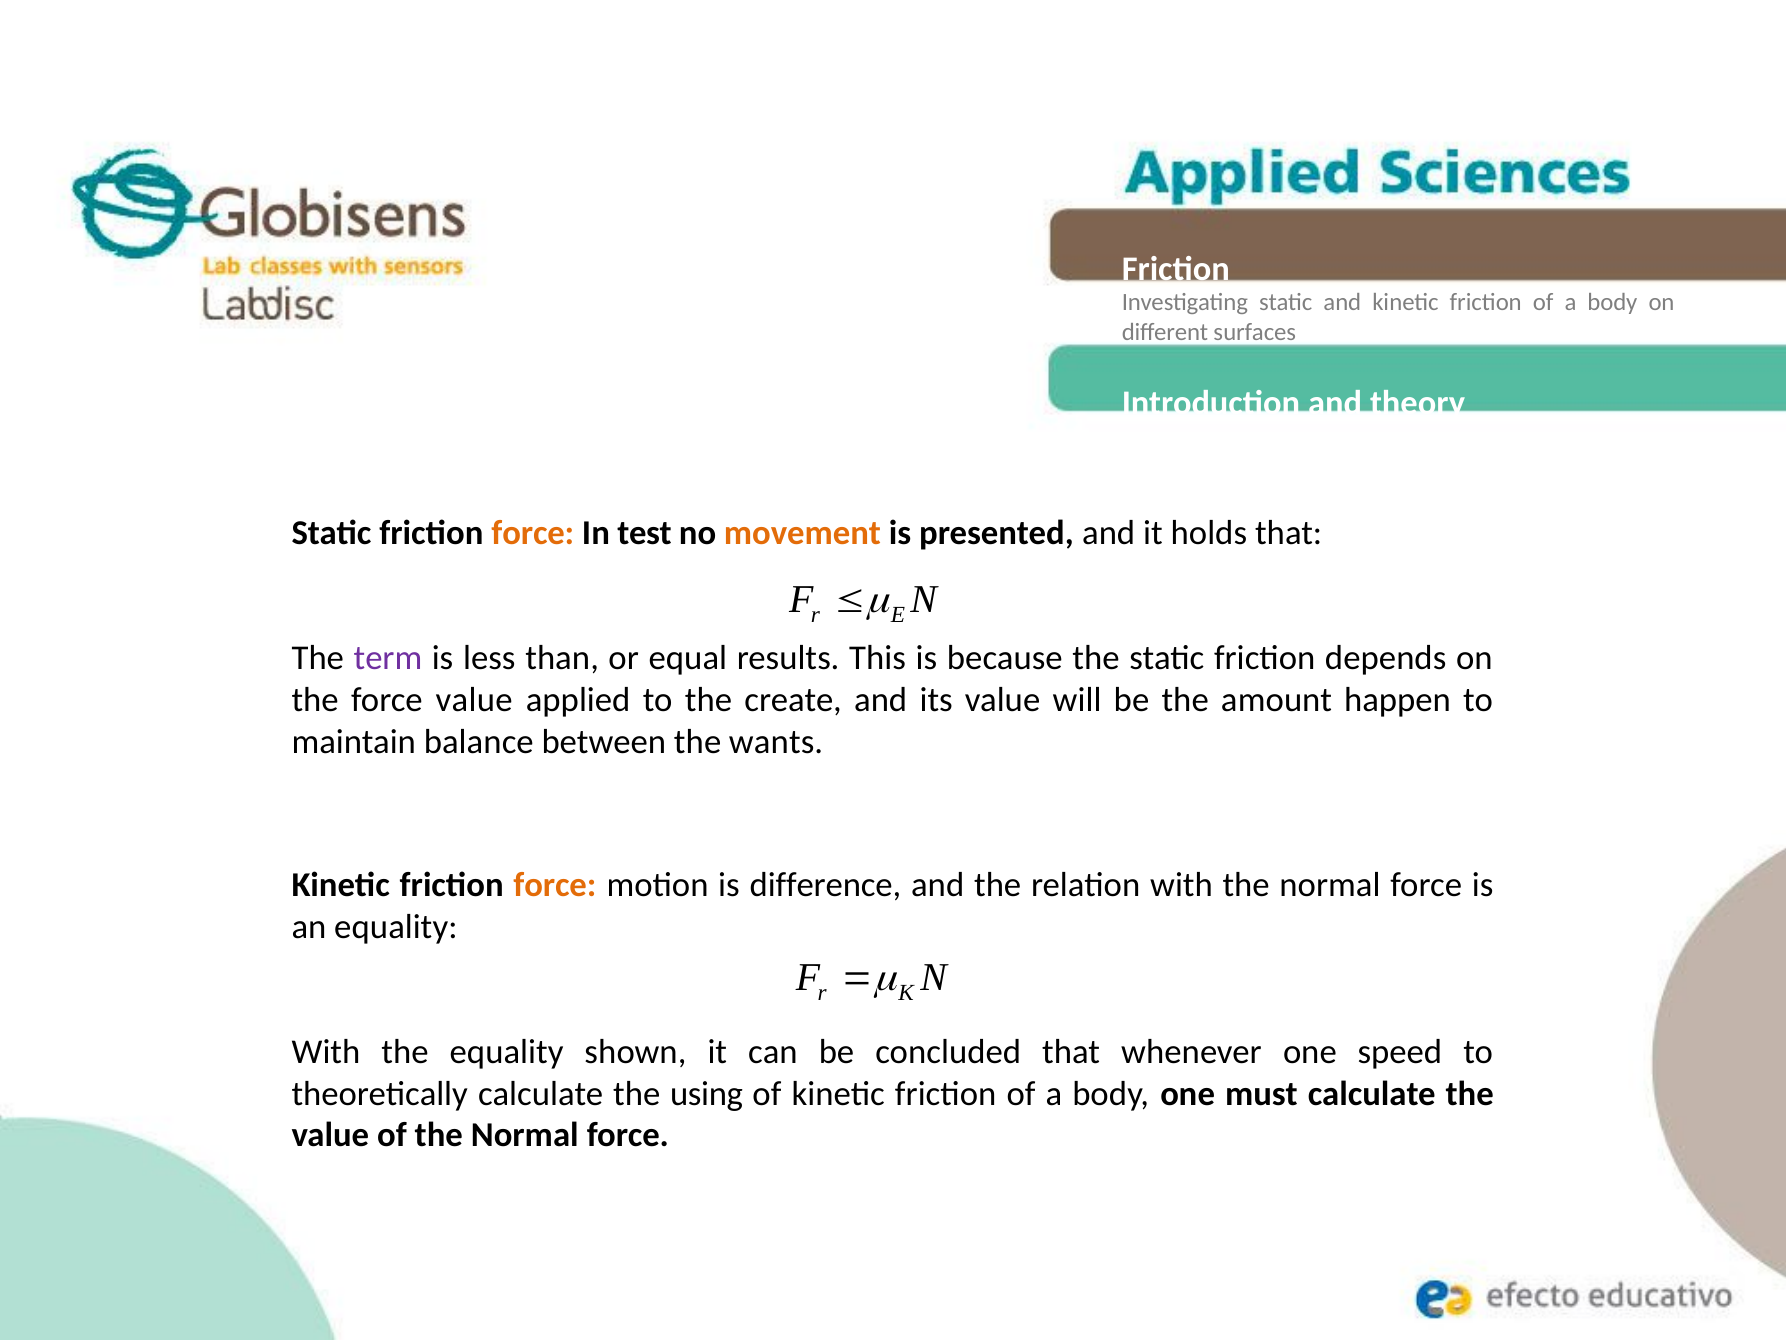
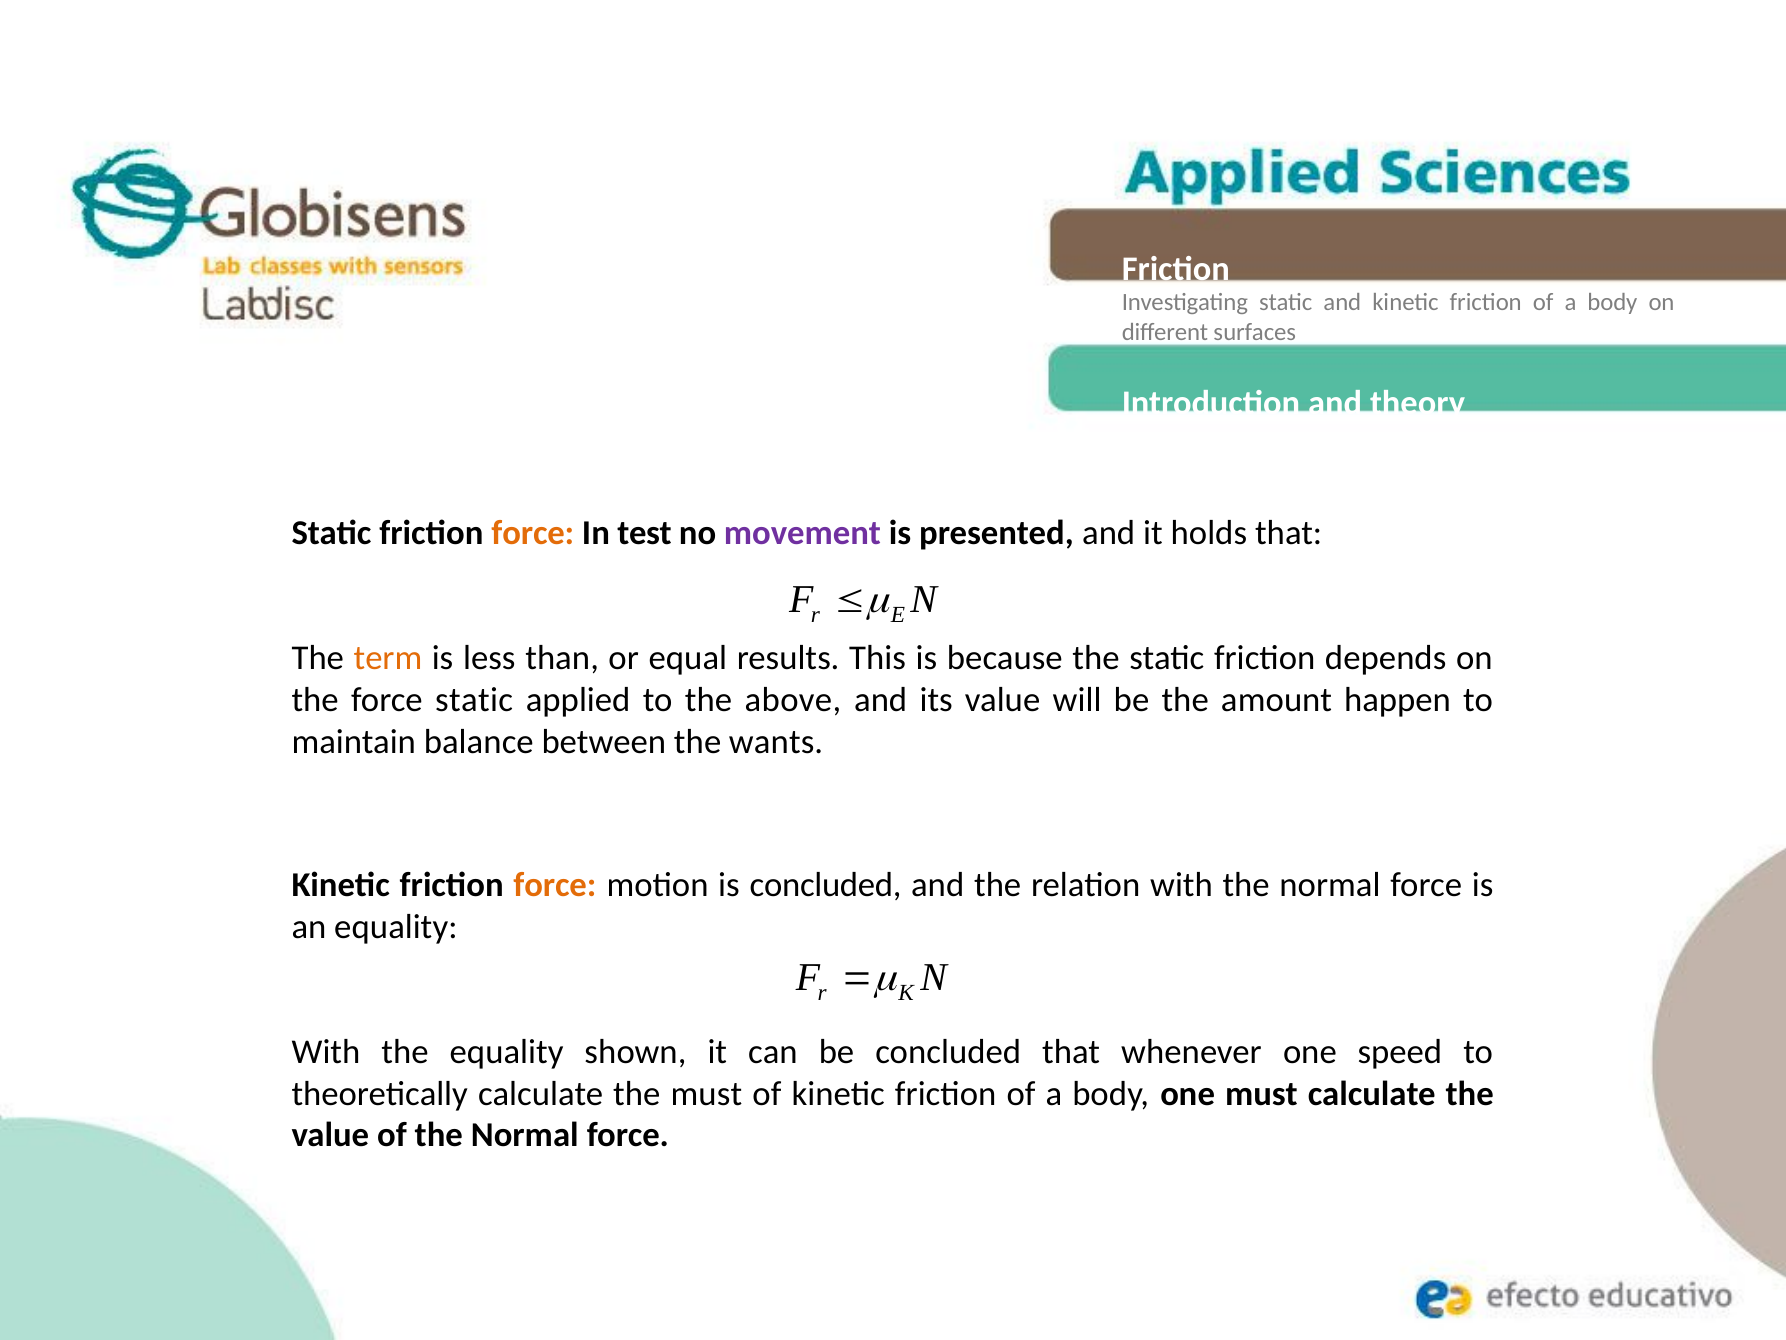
movement colour: orange -> purple
term colour: purple -> orange
force value: value -> static
create: create -> above
is difference: difference -> concluded
the using: using -> must
